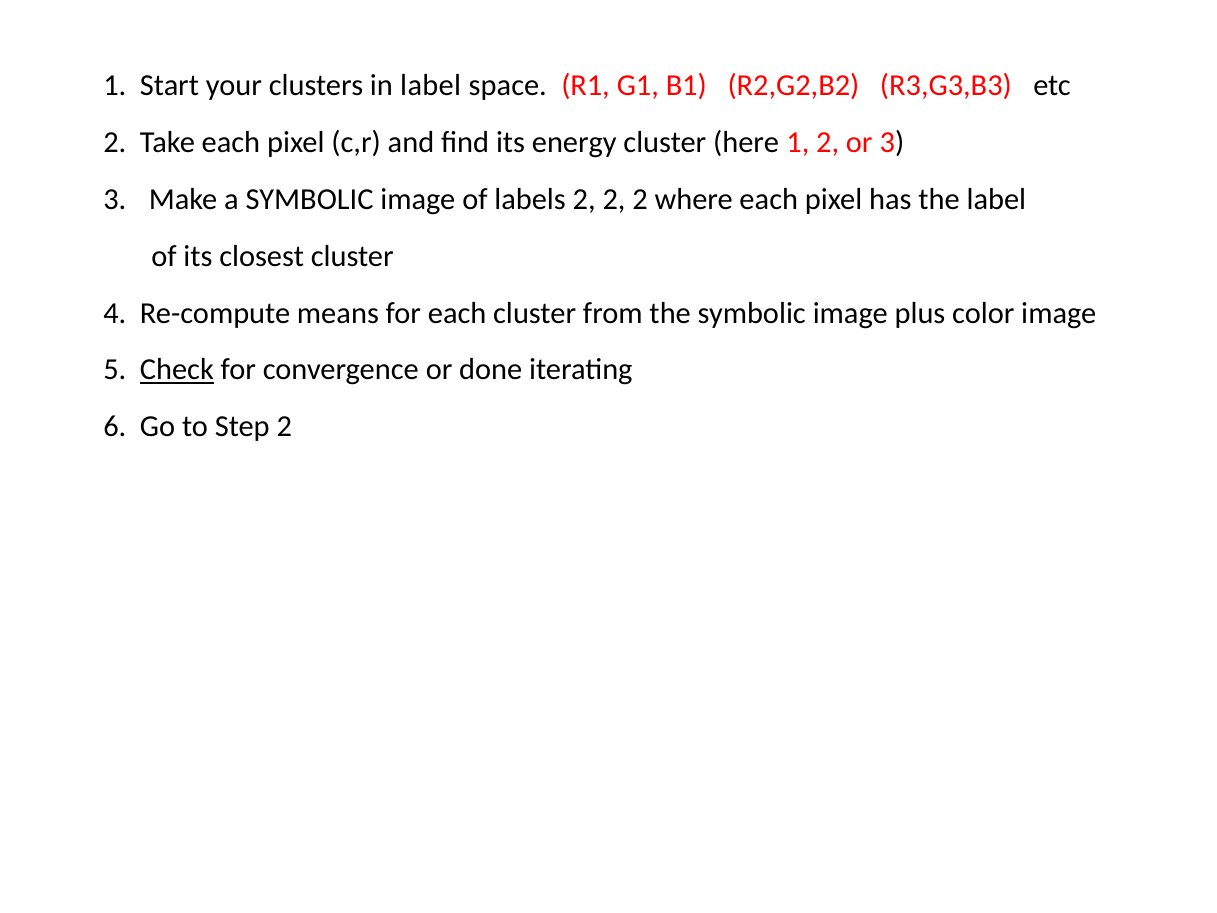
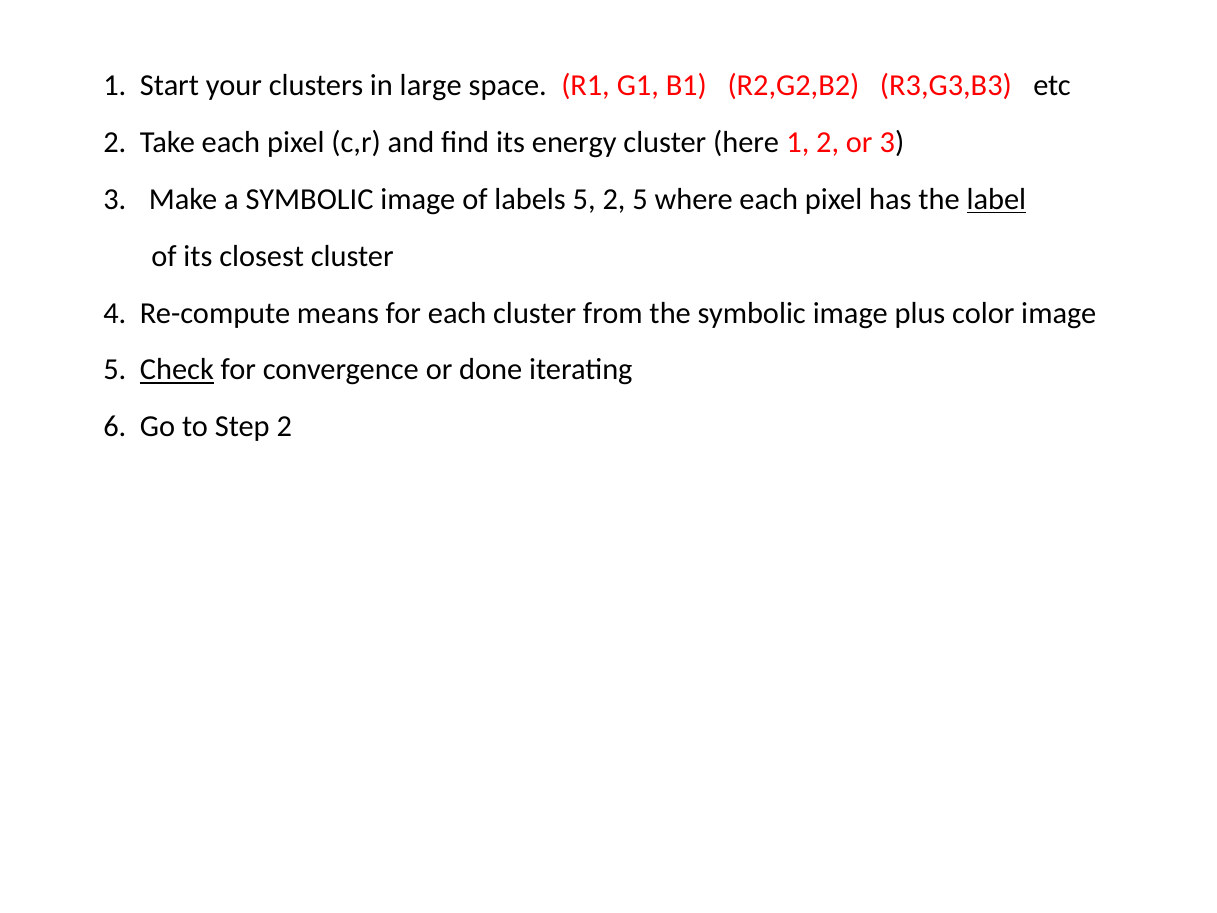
in label: label -> large
labels 2: 2 -> 5
2 at (640, 199): 2 -> 5
label at (996, 199) underline: none -> present
